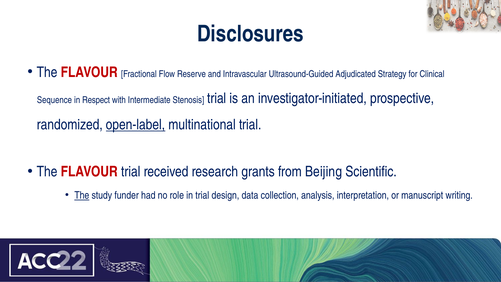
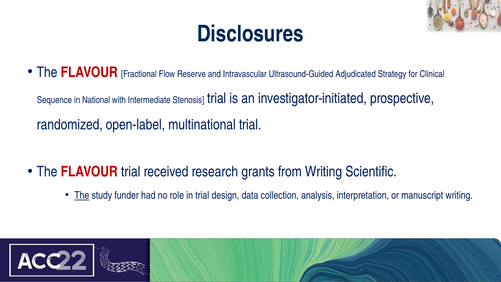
Respect: Respect -> National
open-label underline: present -> none
from Beijing: Beijing -> Writing
